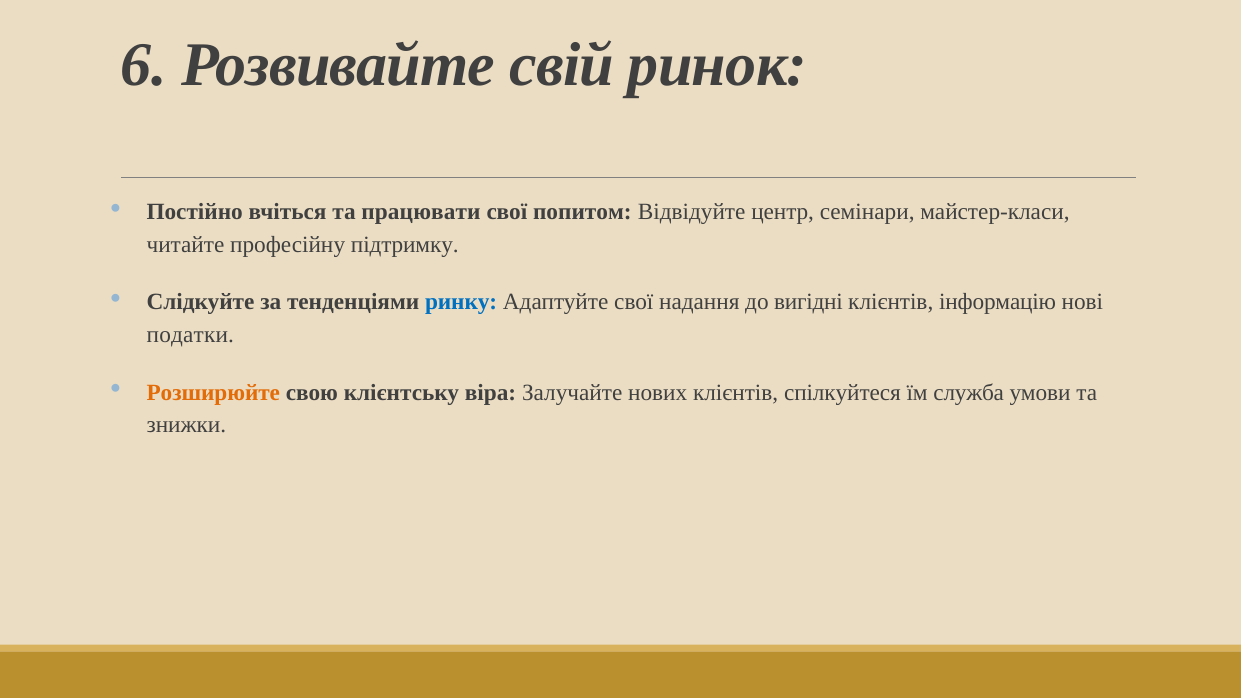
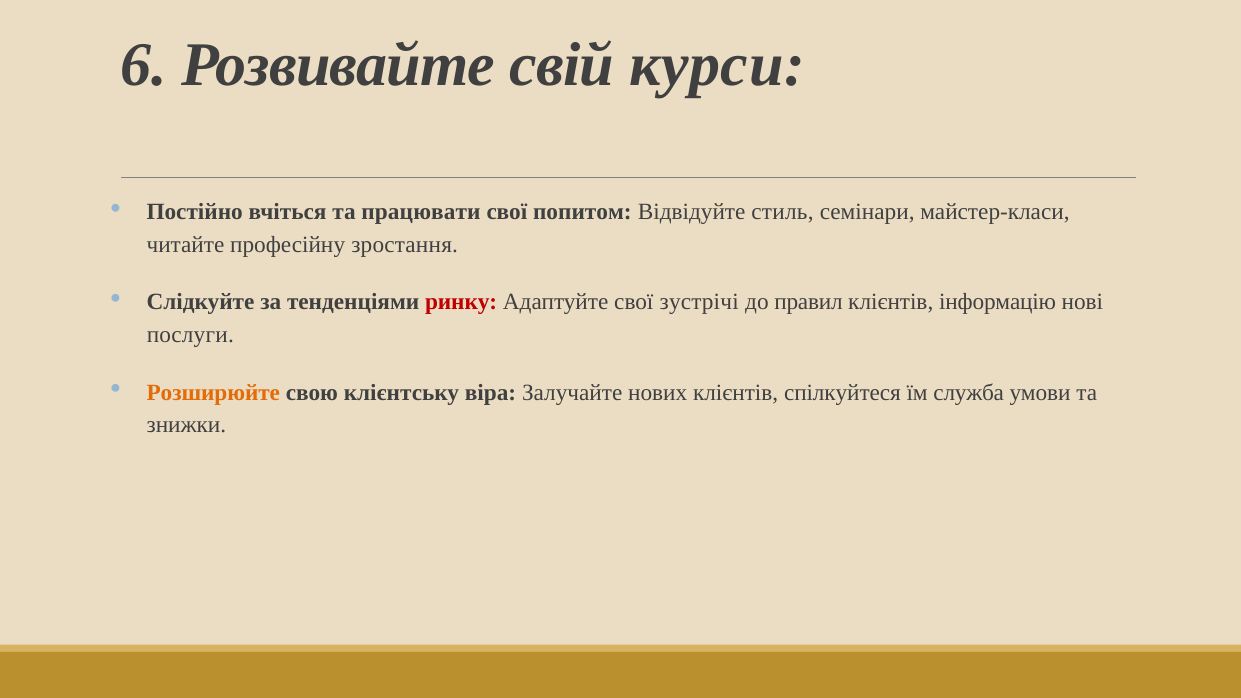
ринок: ринок -> курси
центр: центр -> стиль
підтримку: підтримку -> зростання
ринку colour: blue -> red
надання: надання -> зустрічі
вигідні: вигідні -> правил
податки: податки -> послуги
